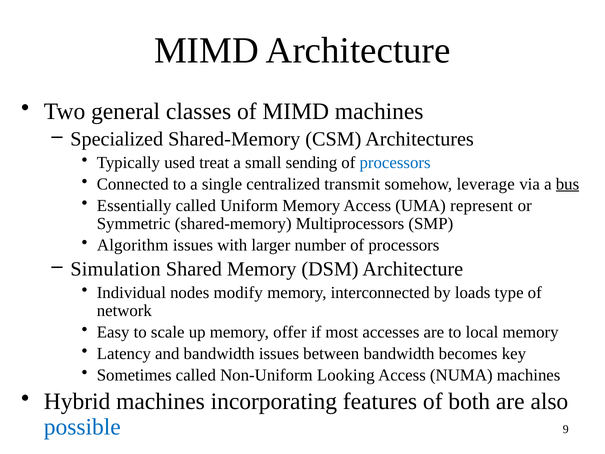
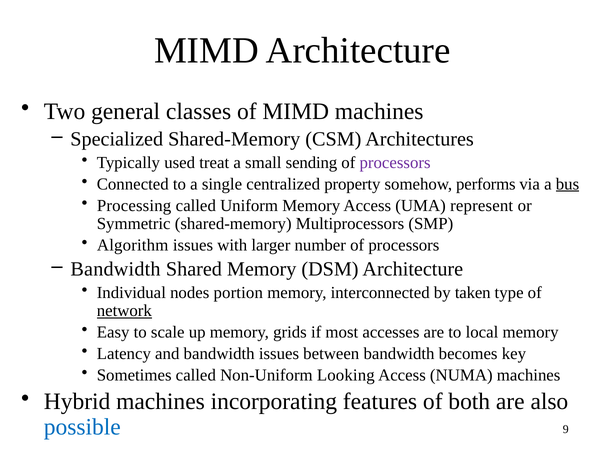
processors at (395, 162) colour: blue -> purple
transmit: transmit -> property
leverage: leverage -> performs
Essentially: Essentially -> Processing
Simulation at (116, 269): Simulation -> Bandwidth
modify: modify -> portion
loads: loads -> taken
network underline: none -> present
offer: offer -> grids
